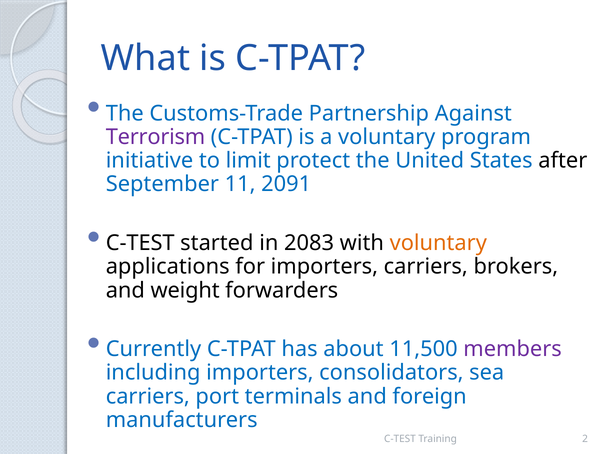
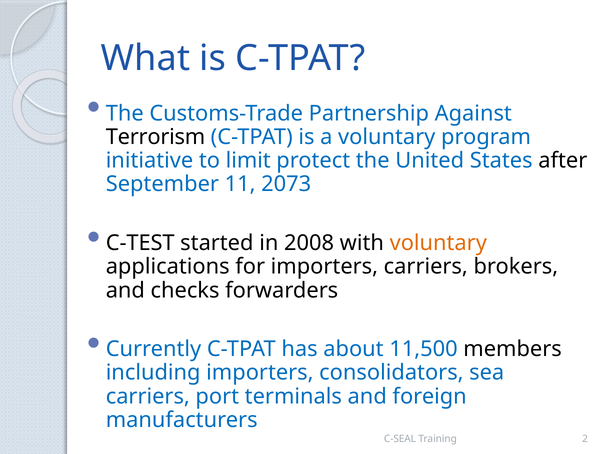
Terrorism colour: purple -> black
2091: 2091 -> 2073
2083: 2083 -> 2008
weight: weight -> checks
members colour: purple -> black
C-TEST at (400, 439): C-TEST -> C-SEAL
